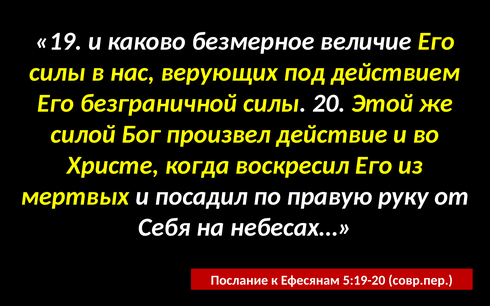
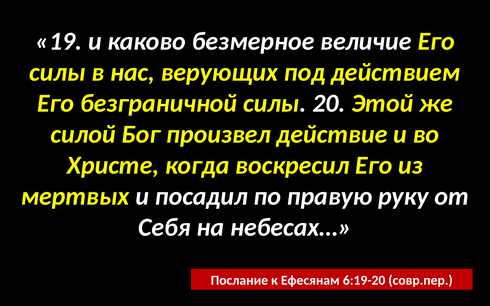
5:19-20: 5:19-20 -> 6:19-20
